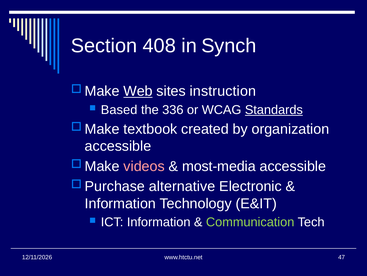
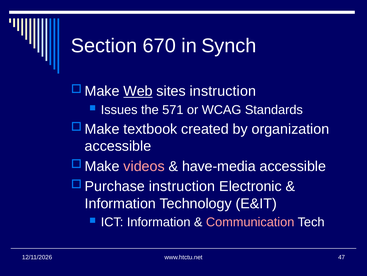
408: 408 -> 670
Based: Based -> Issues
336: 336 -> 571
Standards underline: present -> none
most-media: most-media -> have-media
alternative at (182, 186): alternative -> instruction
Communication colour: light green -> pink
